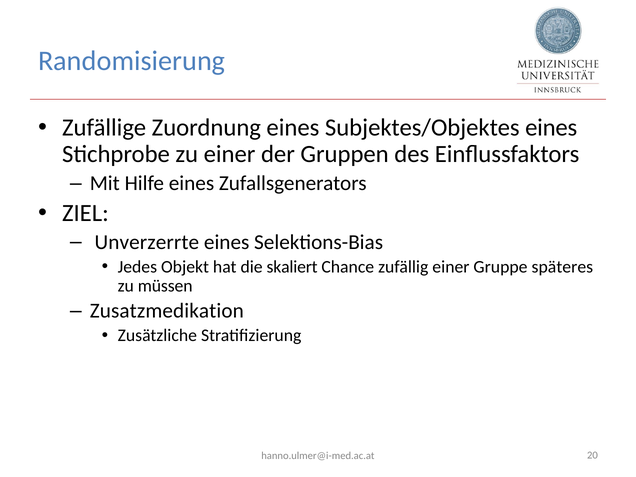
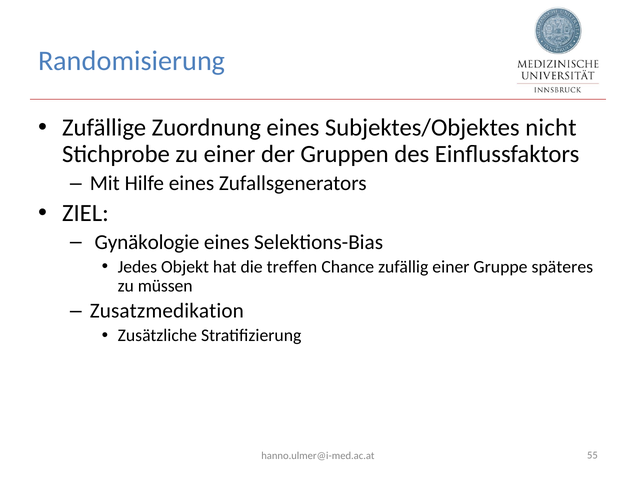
Subjektes/Objektes eines: eines -> nicht
Unverzerrte: Unverzerrte -> Gynäkologie
skaliert: skaliert -> treffen
20: 20 -> 55
